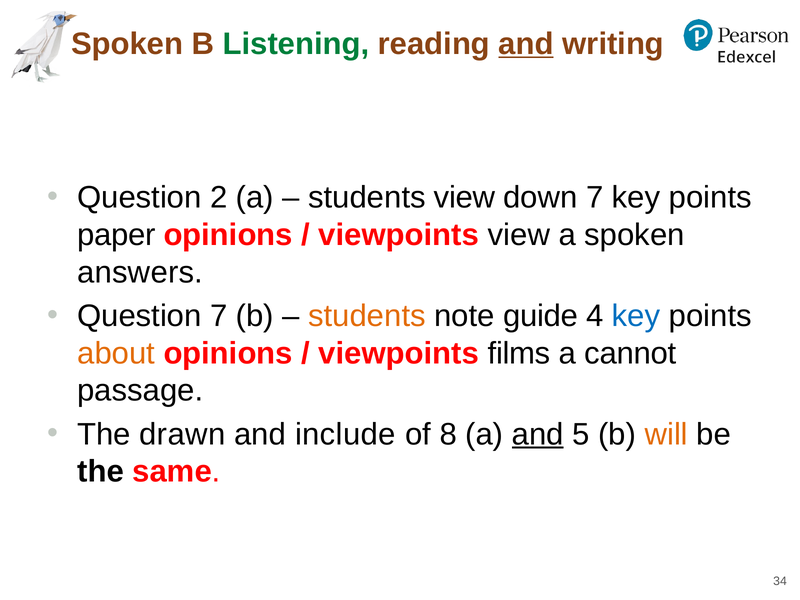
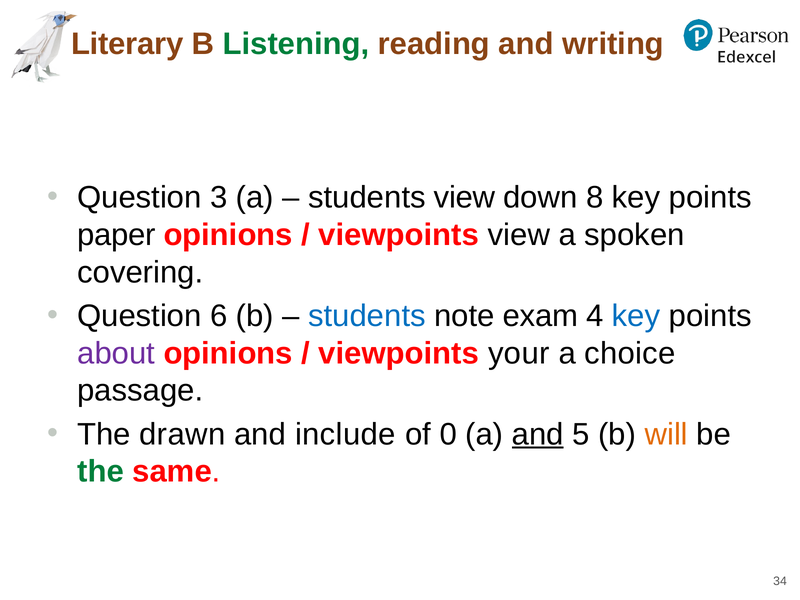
Spoken at (127, 44): Spoken -> Literary
and at (526, 44) underline: present -> none
2: 2 -> 3
down 7: 7 -> 8
answers: answers -> covering
Question 7: 7 -> 6
students at (367, 316) colour: orange -> blue
guide: guide -> exam
about colour: orange -> purple
films: films -> your
cannot: cannot -> choice
8: 8 -> 0
the at (101, 472) colour: black -> green
